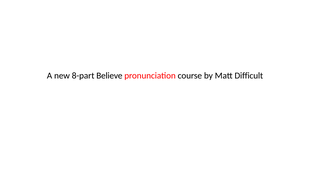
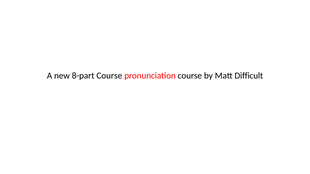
8-part Believe: Believe -> Course
